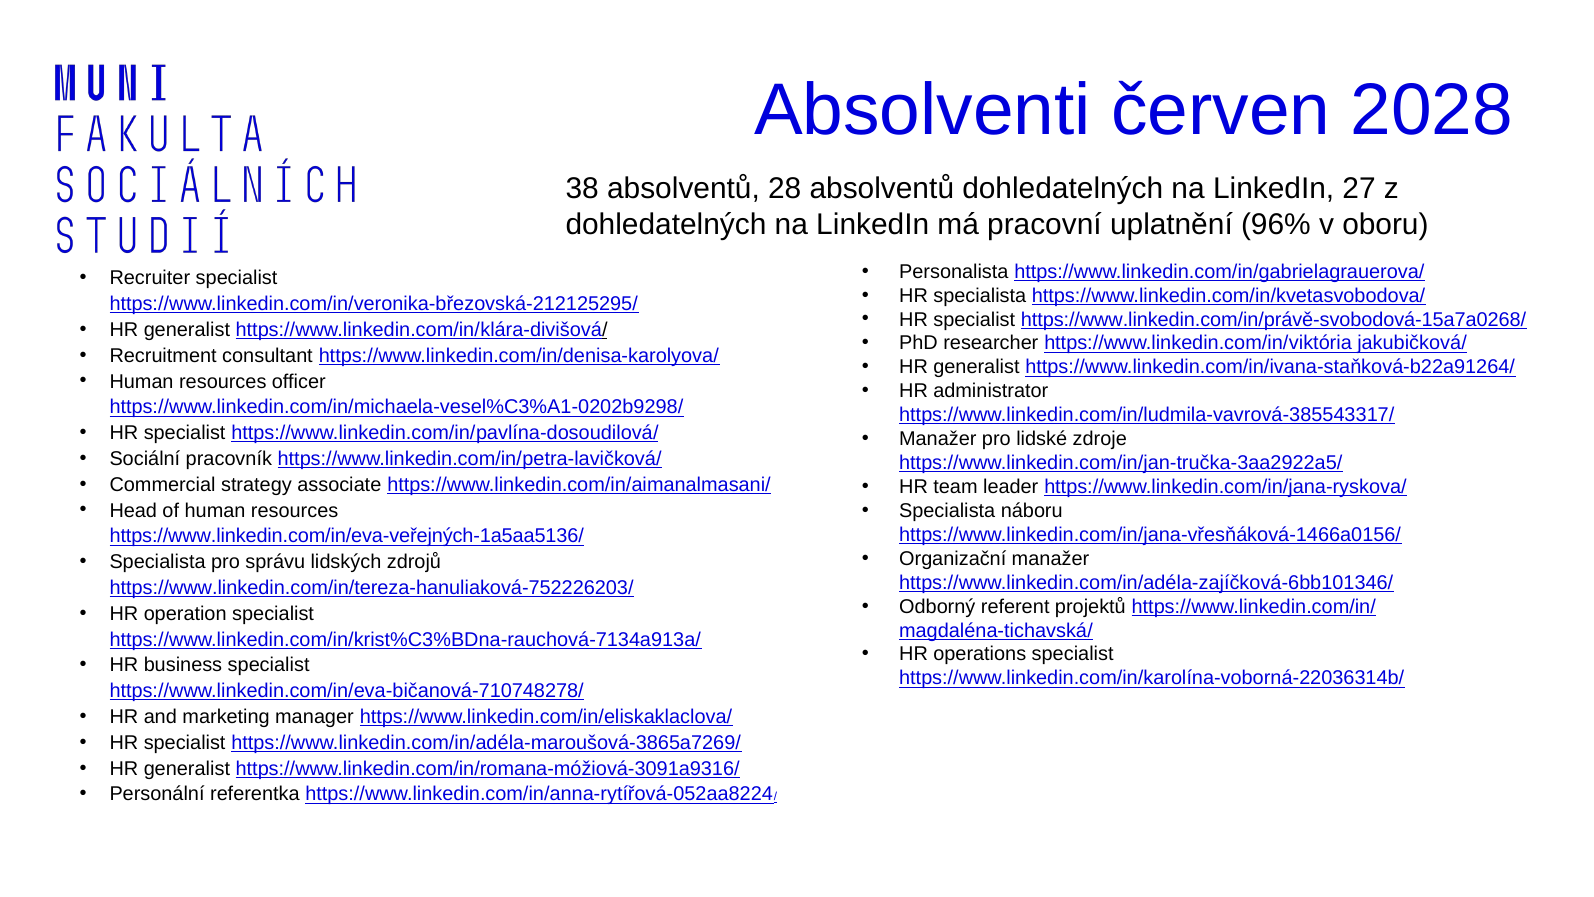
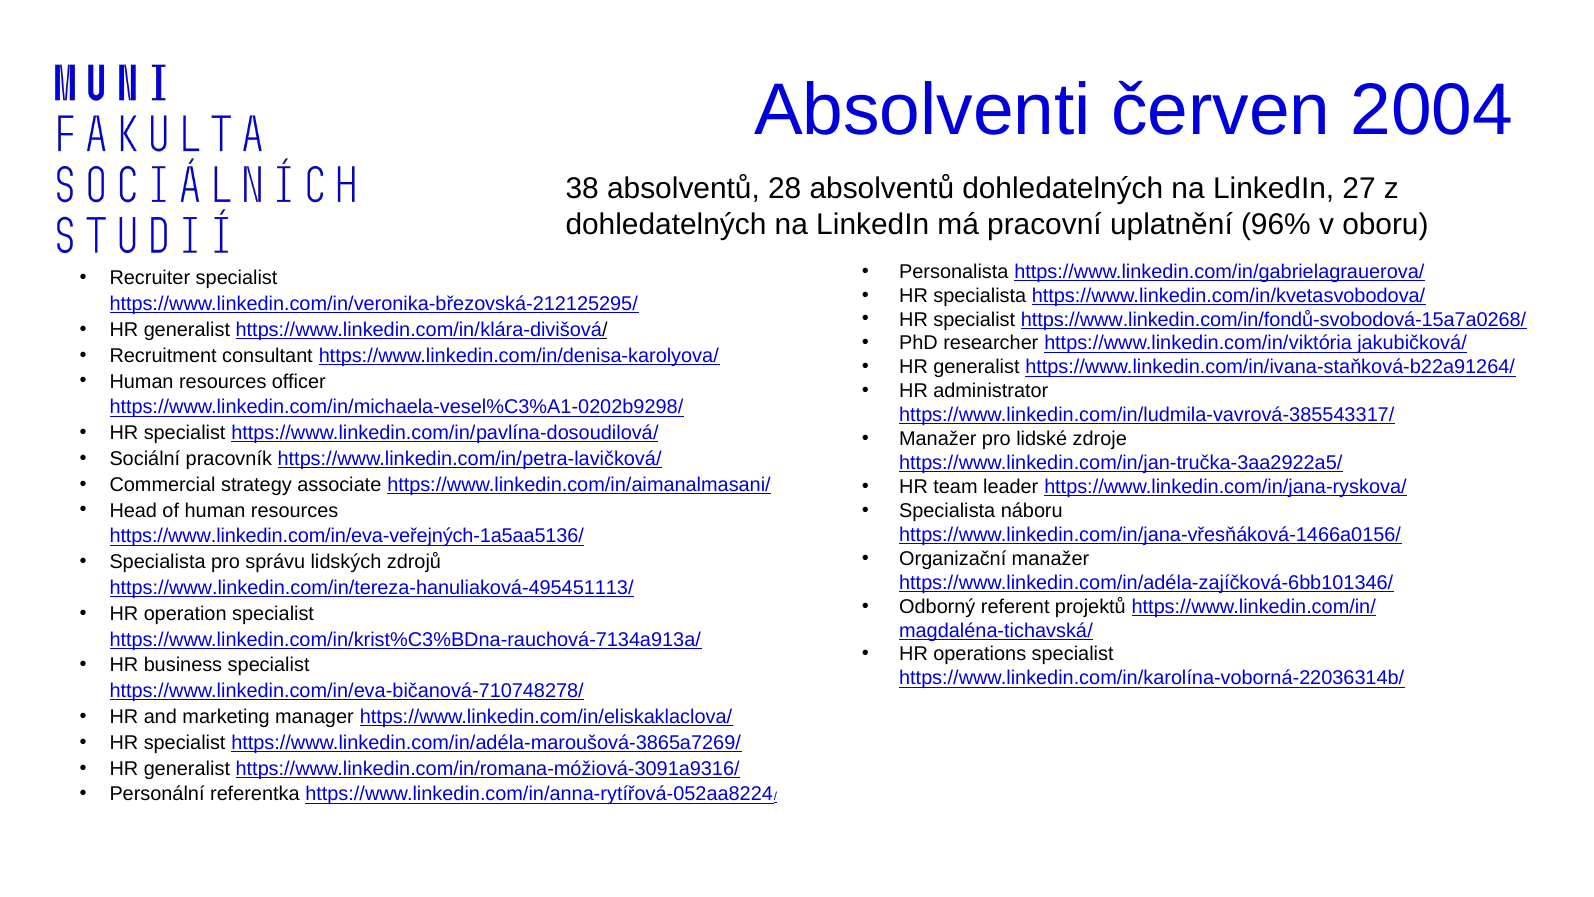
2028: 2028 -> 2004
https://www.linkedin.com/in/právě-svobodová-15a7a0268/: https://www.linkedin.com/in/právě-svobodová-15a7a0268/ -> https://www.linkedin.com/in/fondů-svobodová-15a7a0268/
https://www.linkedin.com/in/tereza-hanuliaková-752226203/: https://www.linkedin.com/in/tereza-hanuliaková-752226203/ -> https://www.linkedin.com/in/tereza-hanuliaková-495451113/
